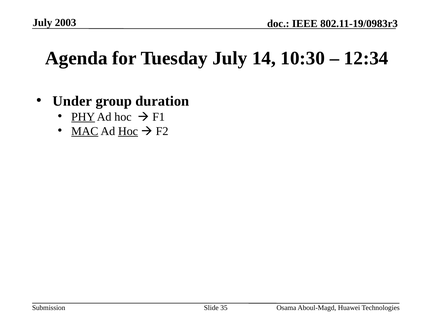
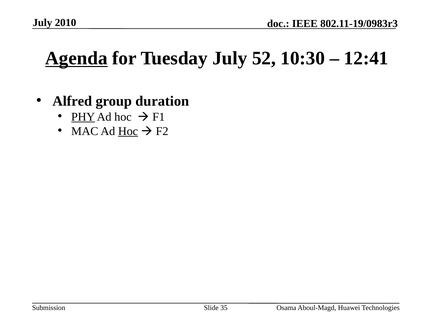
2003: 2003 -> 2010
Agenda underline: none -> present
14: 14 -> 52
12:34: 12:34 -> 12:41
Under: Under -> Alfred
MAC underline: present -> none
